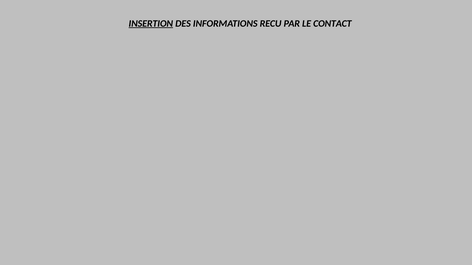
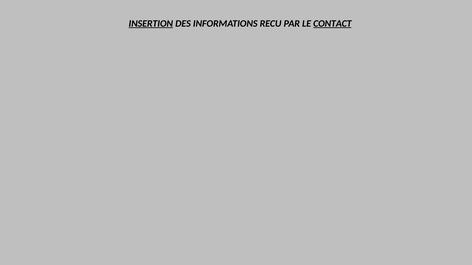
CONTACT underline: none -> present
